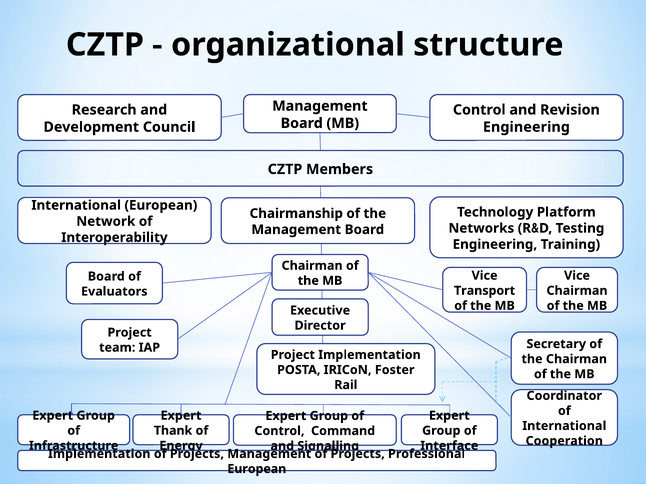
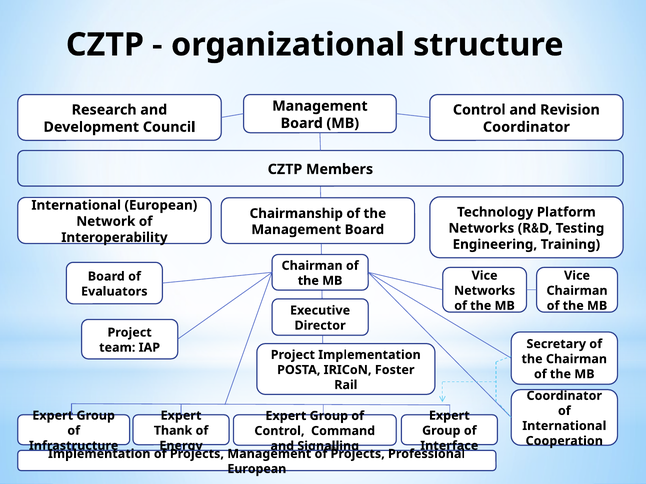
Engineering at (526, 127): Engineering -> Coordinator
Transport at (485, 291): Transport -> Networks
